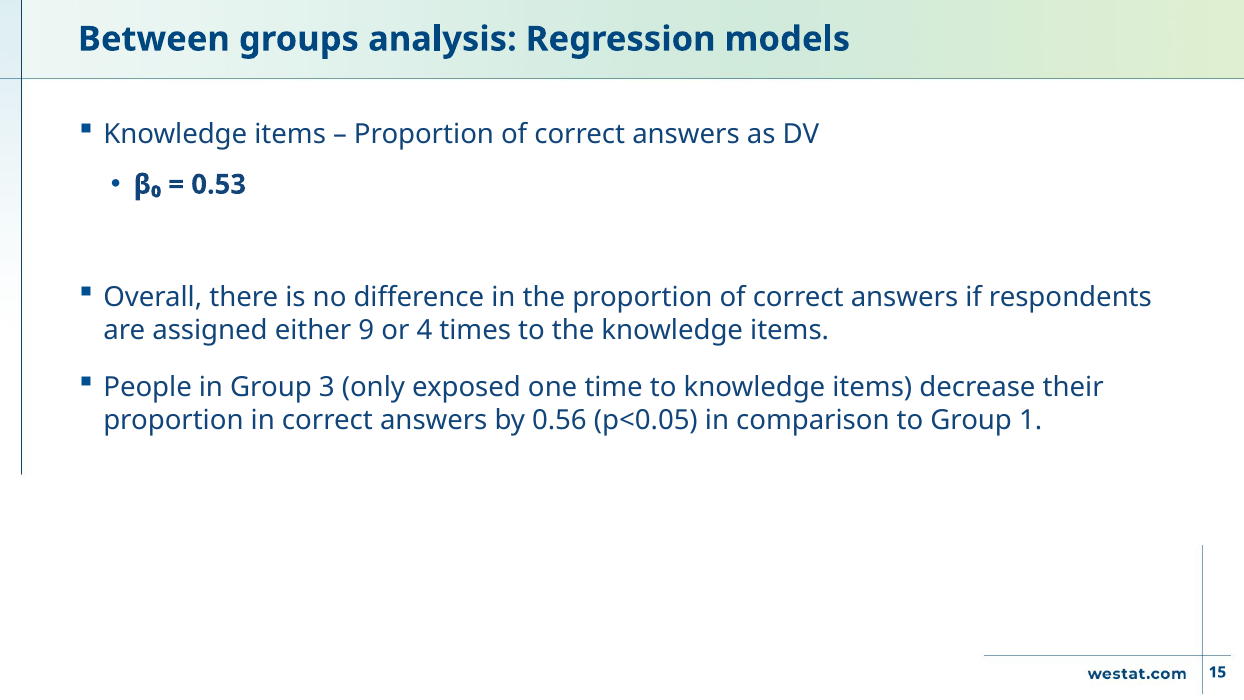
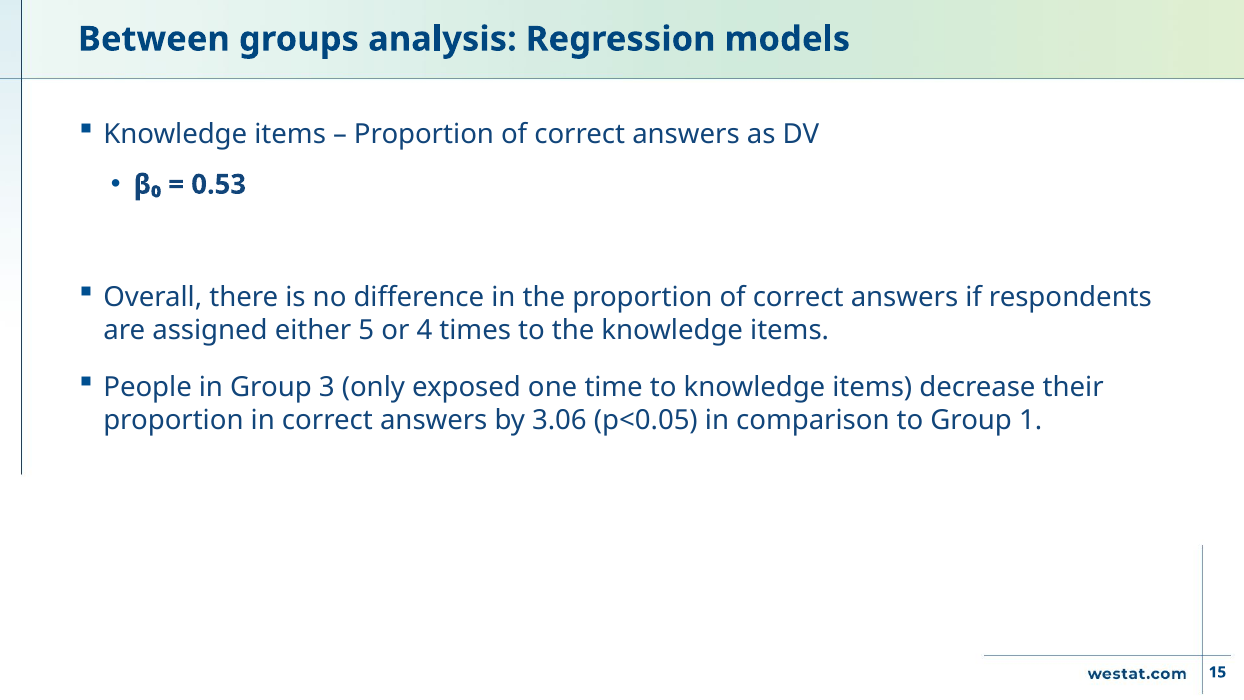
9: 9 -> 5
0.56: 0.56 -> 3.06
